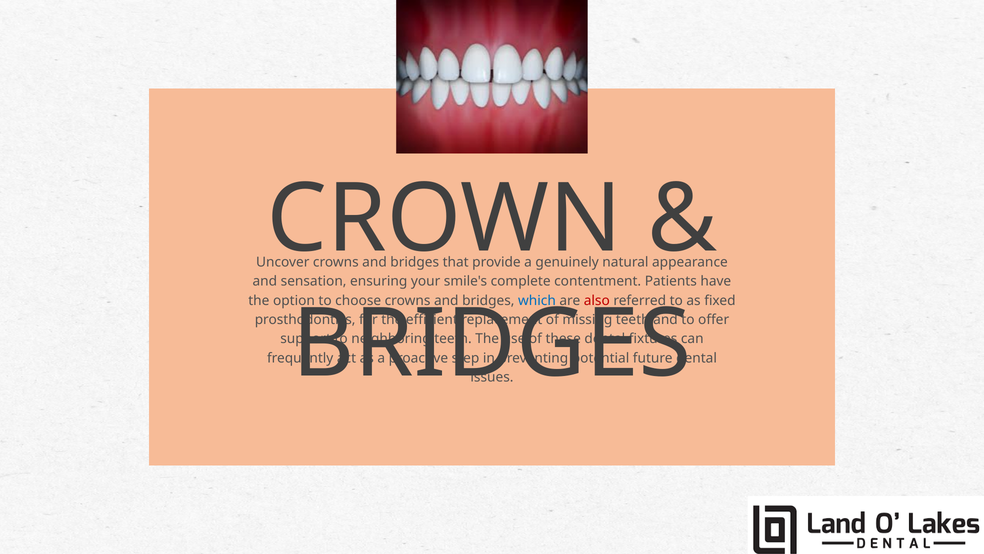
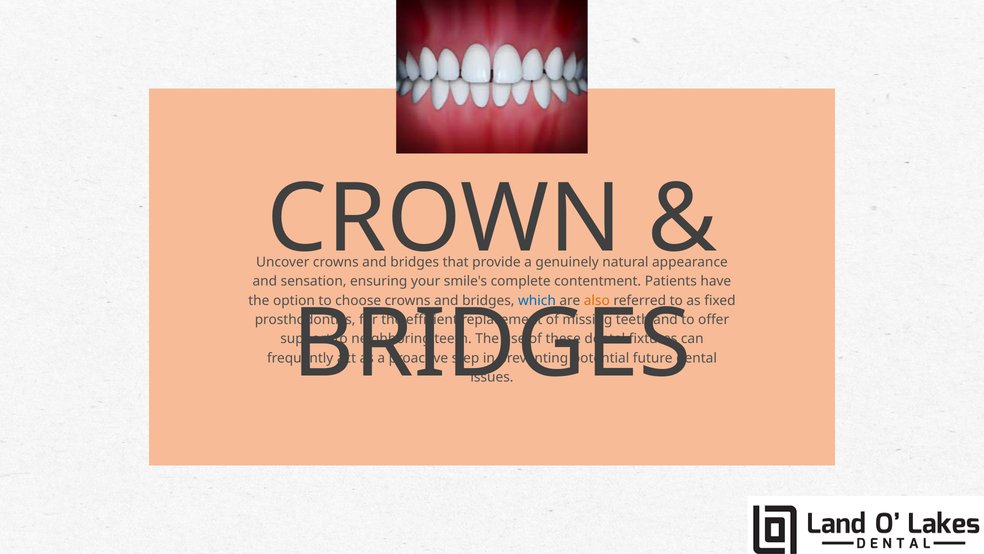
also colour: red -> orange
